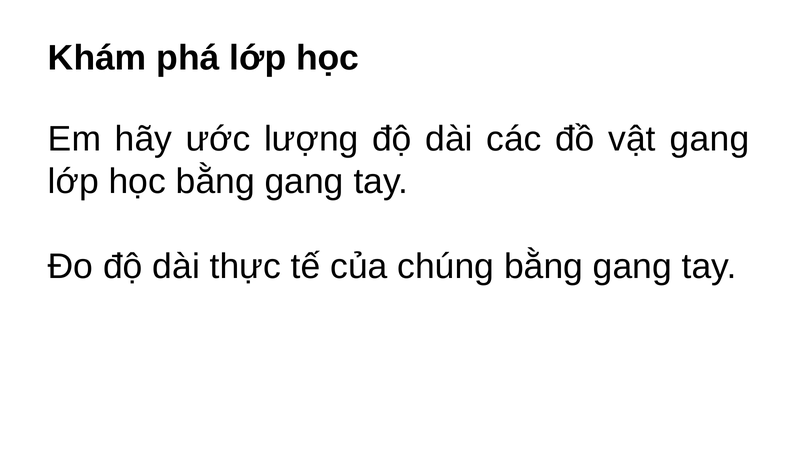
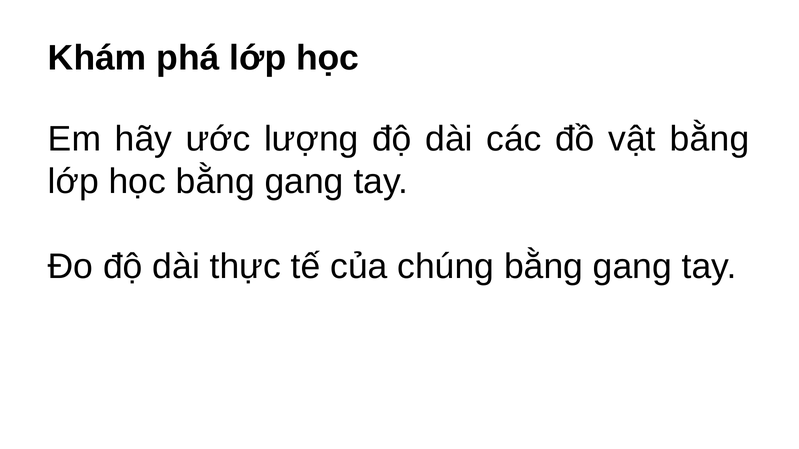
vật gang: gang -> bằng
